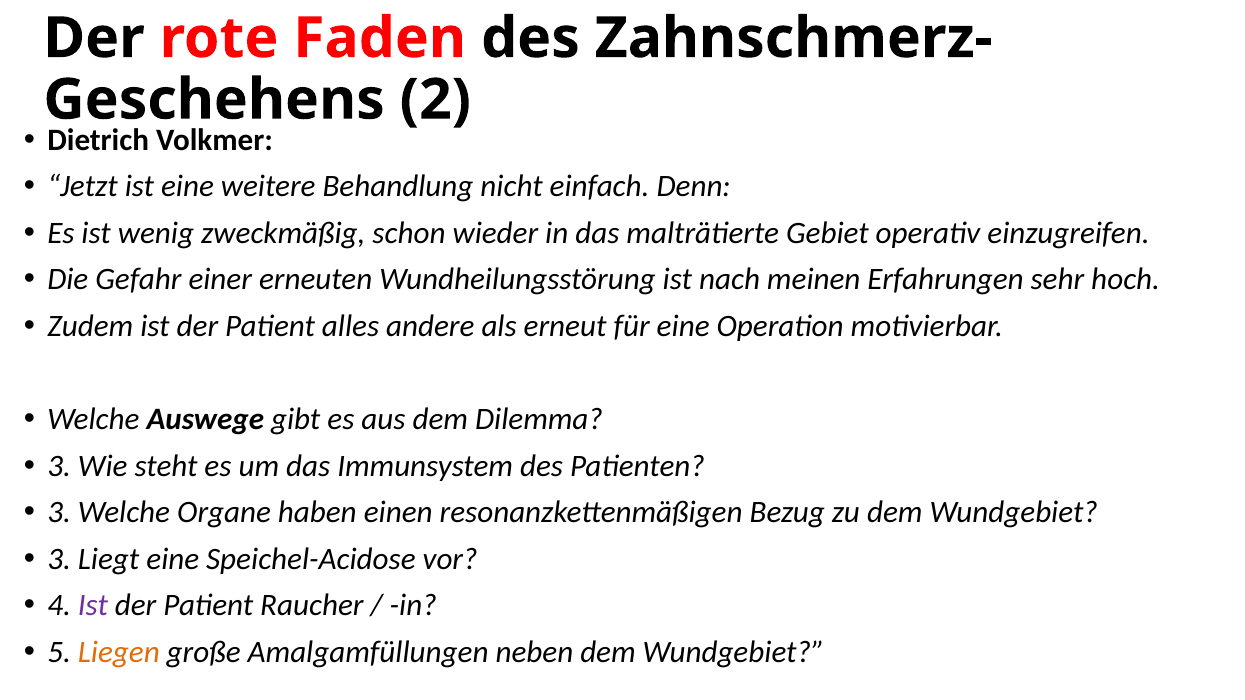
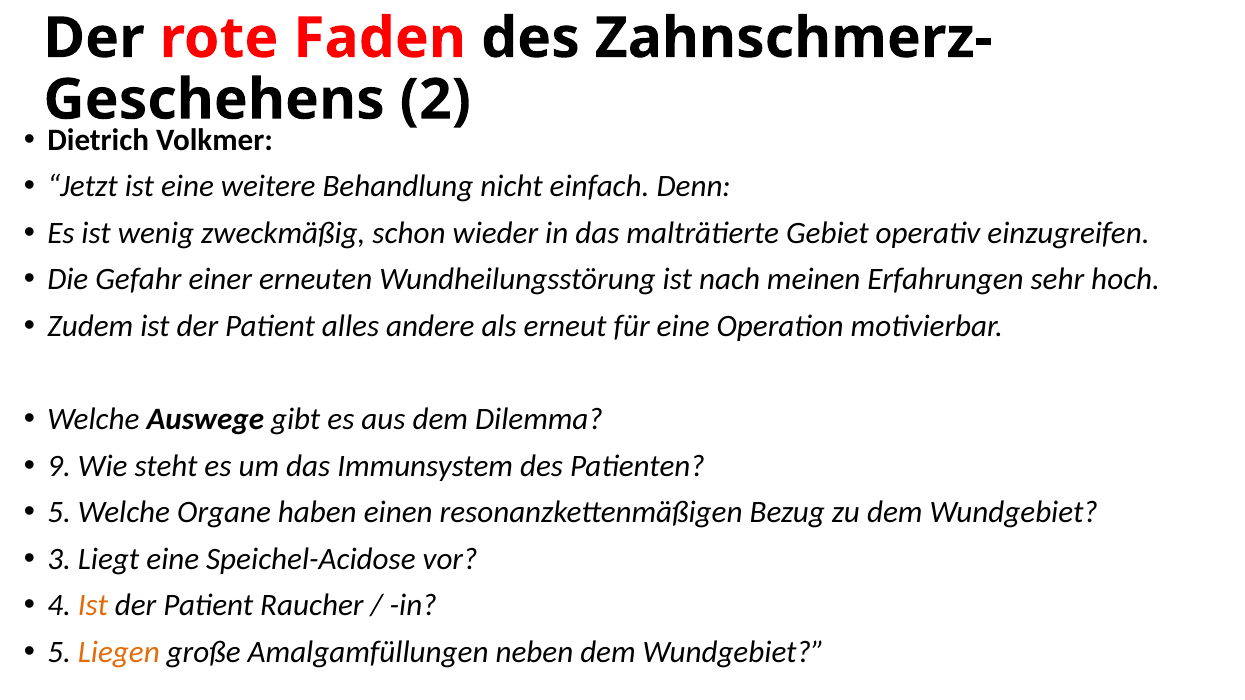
3 at (59, 466): 3 -> 9
3 at (59, 513): 3 -> 5
Ist at (93, 606) colour: purple -> orange
